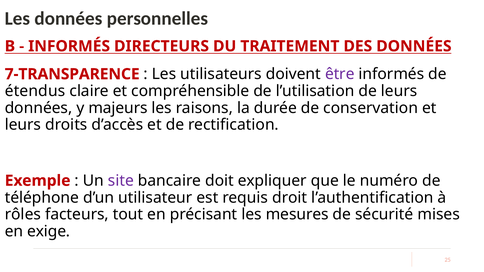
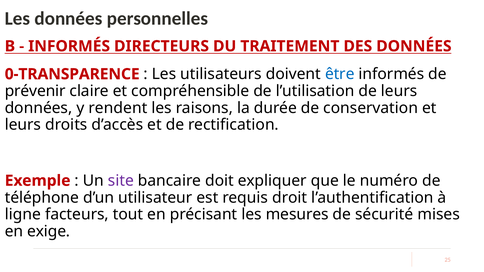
7-TRANSPARENCE: 7-TRANSPARENCE -> 0-TRANSPARENCE
être colour: purple -> blue
étendus: étendus -> prévenir
majeurs: majeurs -> rendent
rôles: rôles -> ligne
